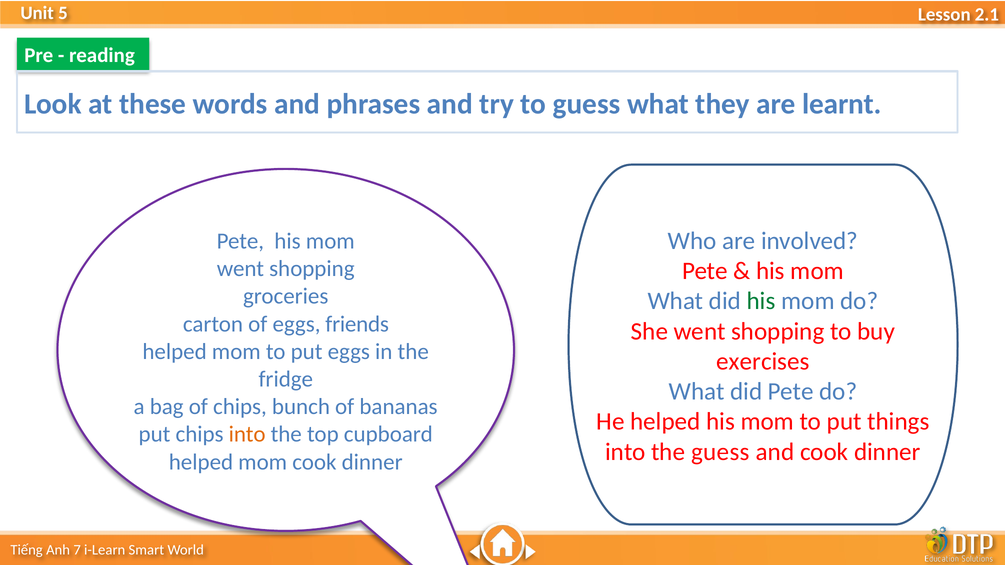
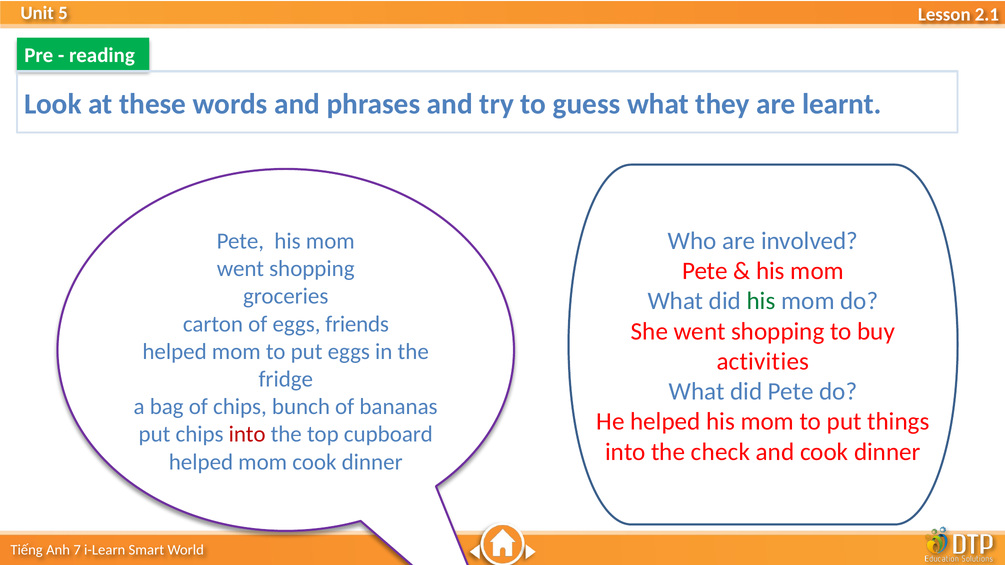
exercises: exercises -> activities
into at (247, 435) colour: orange -> red
the guess: guess -> check
